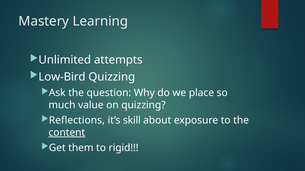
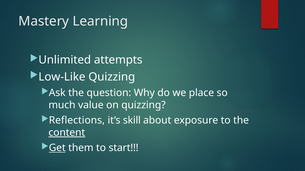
Low-Bird: Low-Bird -> Low-Like
Get underline: none -> present
rigid: rigid -> start
